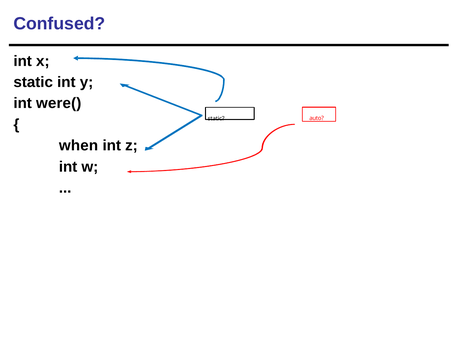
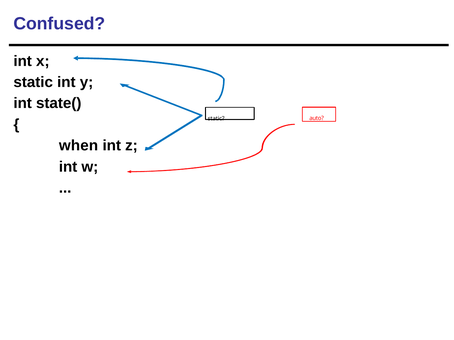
were(: were( -> state(
